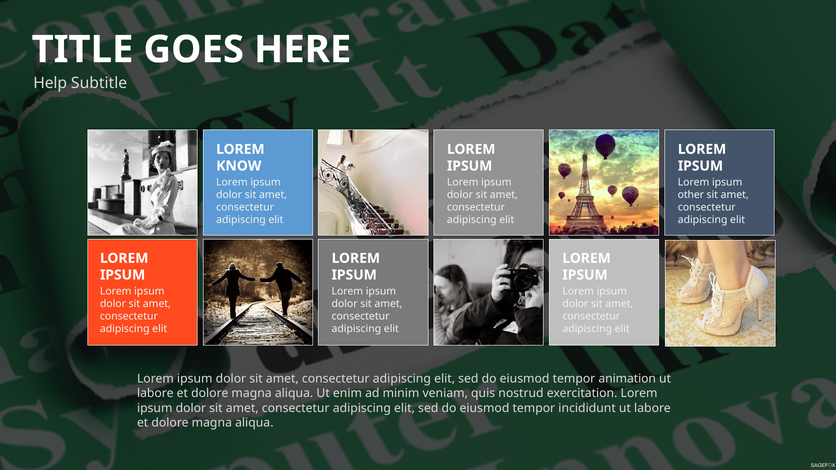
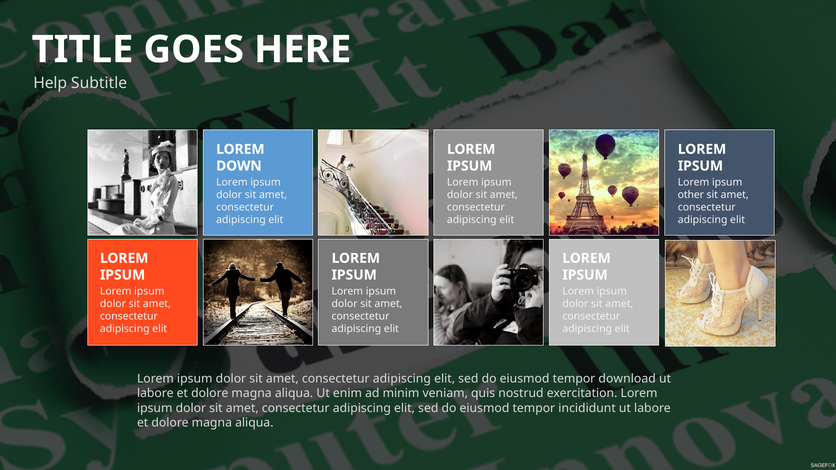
KNOW: KNOW -> DOWN
animation: animation -> download
